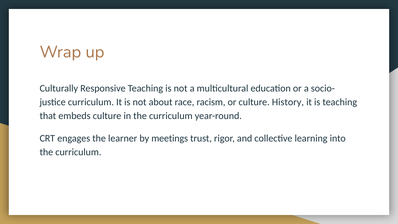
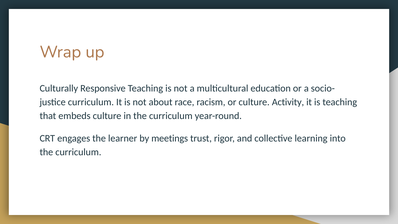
History: History -> Activity
